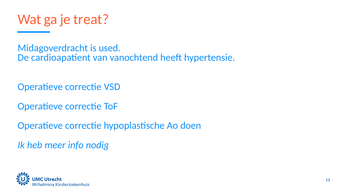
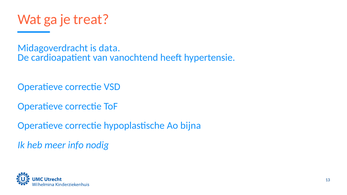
used: used -> data
doen: doen -> bijna
